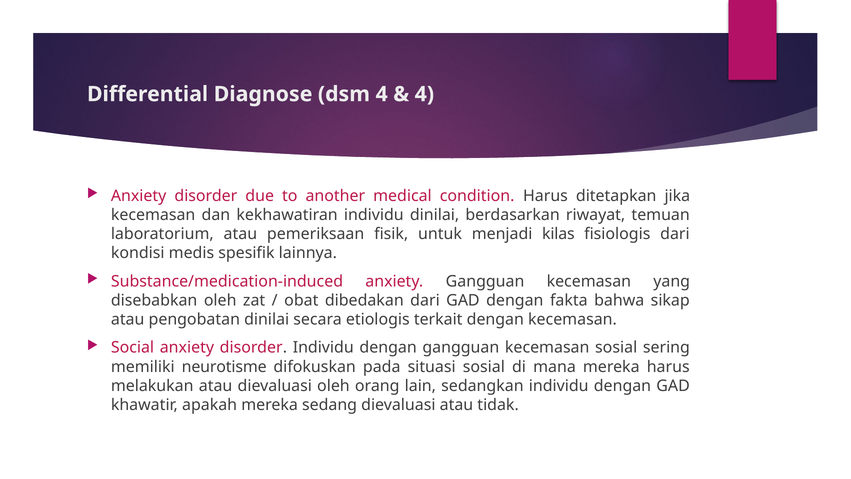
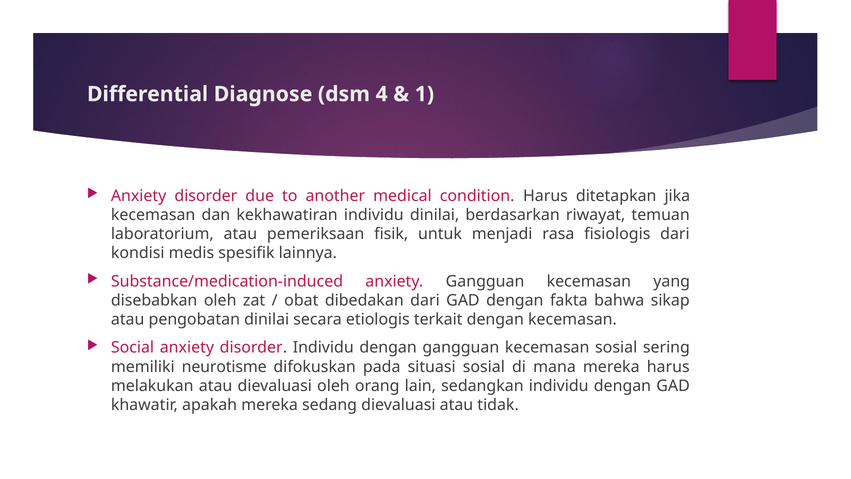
4 at (424, 94): 4 -> 1
kilas: kilas -> rasa
